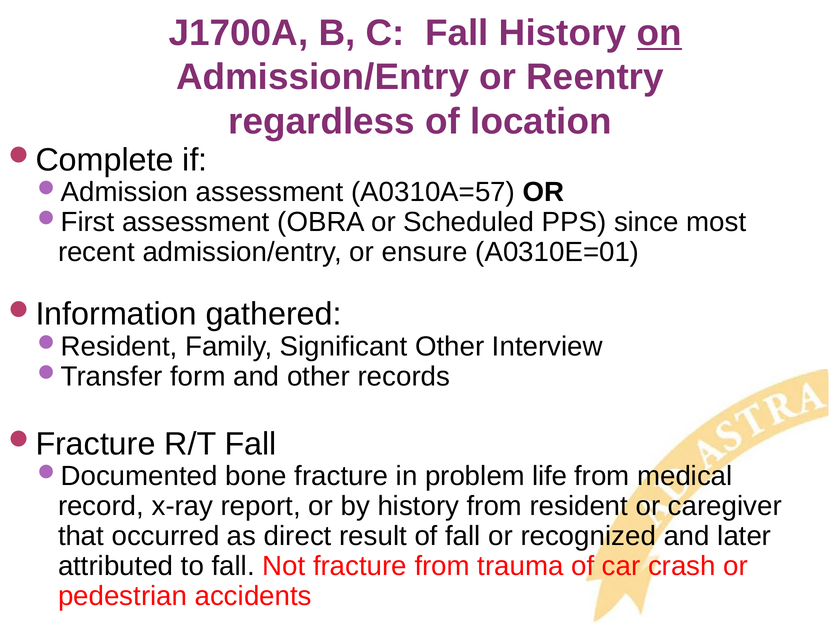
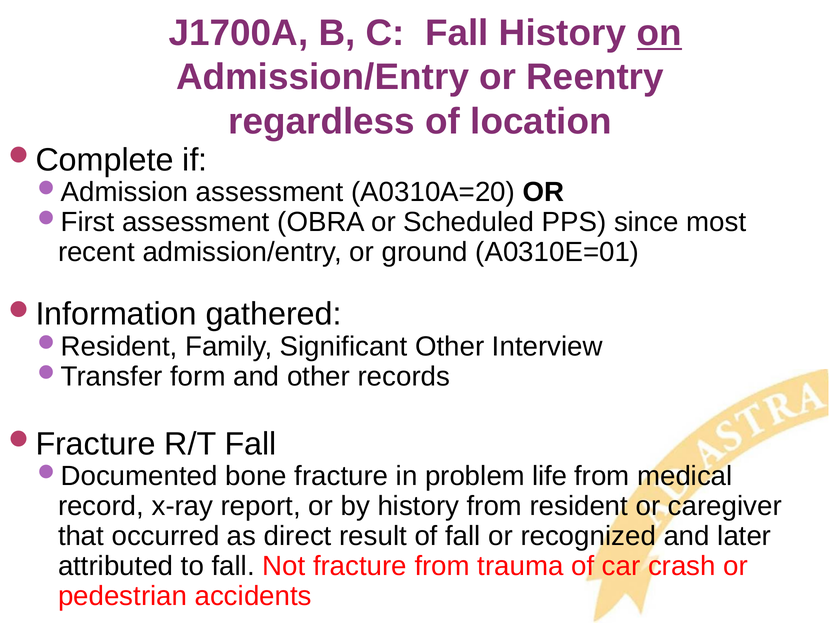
A0310A=57: A0310A=57 -> A0310A=20
ensure: ensure -> ground
